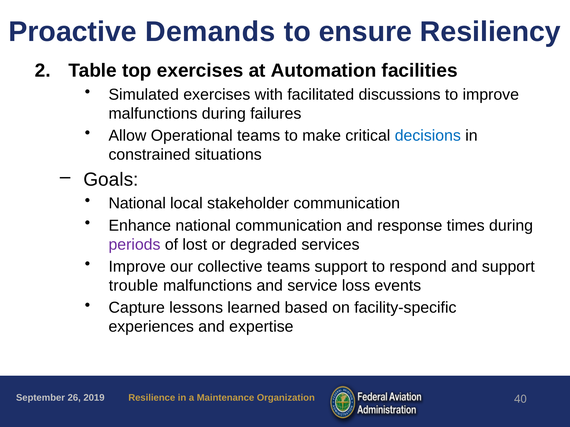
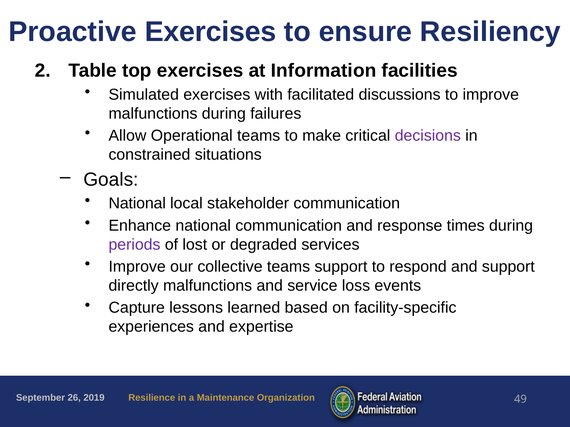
Proactive Demands: Demands -> Exercises
Automation: Automation -> Information
decisions colour: blue -> purple
trouble: trouble -> directly
40: 40 -> 49
